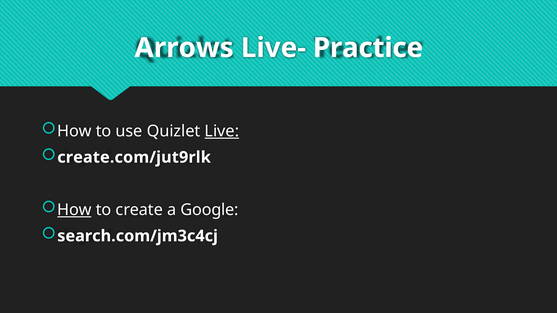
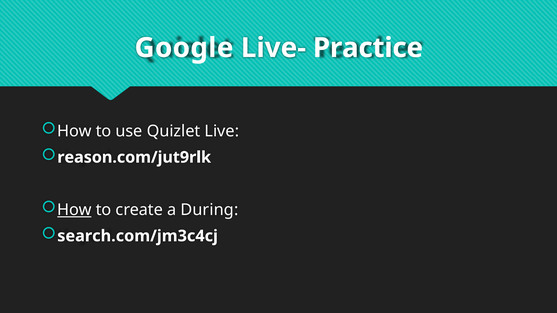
Arrows: Arrows -> Google
Live underline: present -> none
create.com/jut9rlk: create.com/jut9rlk -> reason.com/jut9rlk
Google: Google -> During
